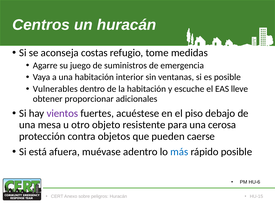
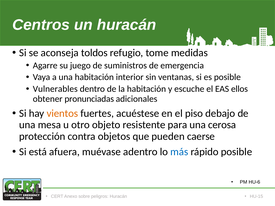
costas: costas -> toldos
lleve: lleve -> ellos
proporcionar: proporcionar -> pronunciadas
vientos colour: purple -> orange
